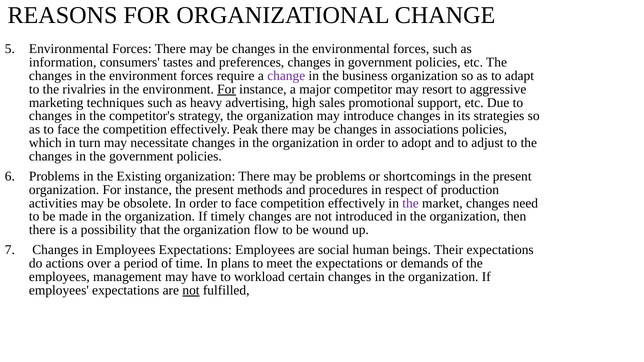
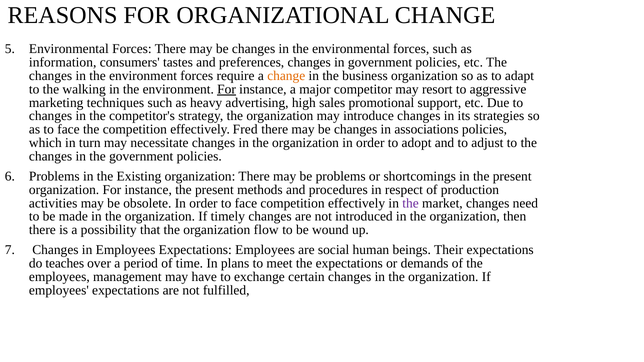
change at (286, 76) colour: purple -> orange
rivalries: rivalries -> walking
Peak: Peak -> Fred
actions: actions -> teaches
workload: workload -> exchange
not at (191, 290) underline: present -> none
